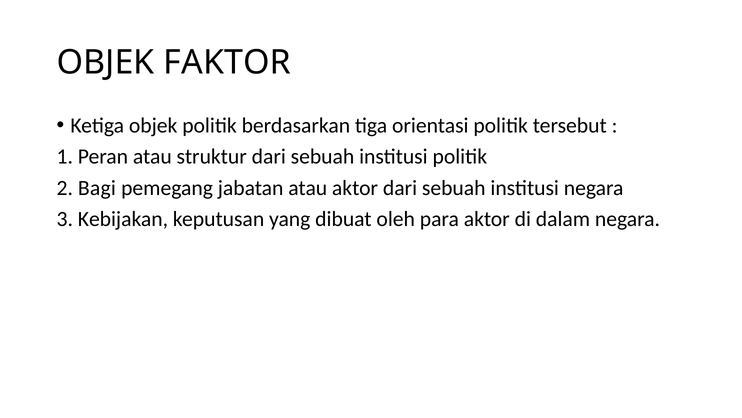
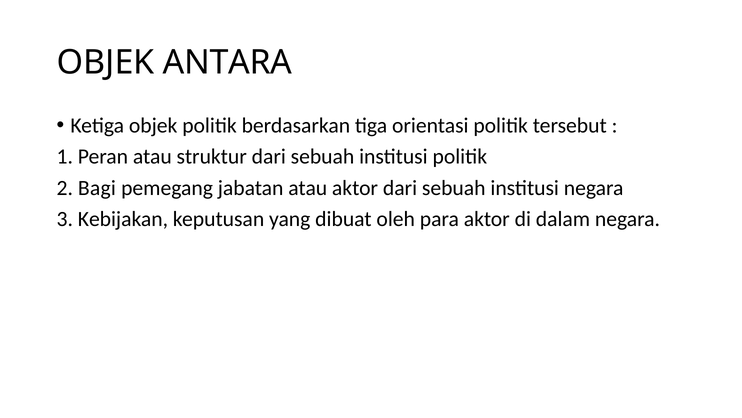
FAKTOR: FAKTOR -> ANTARA
